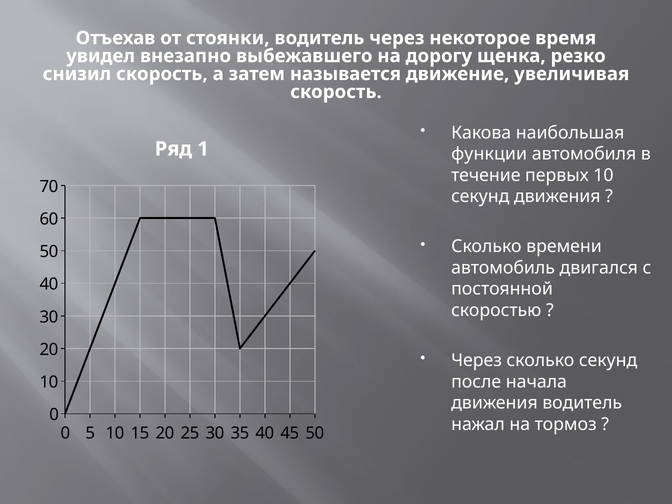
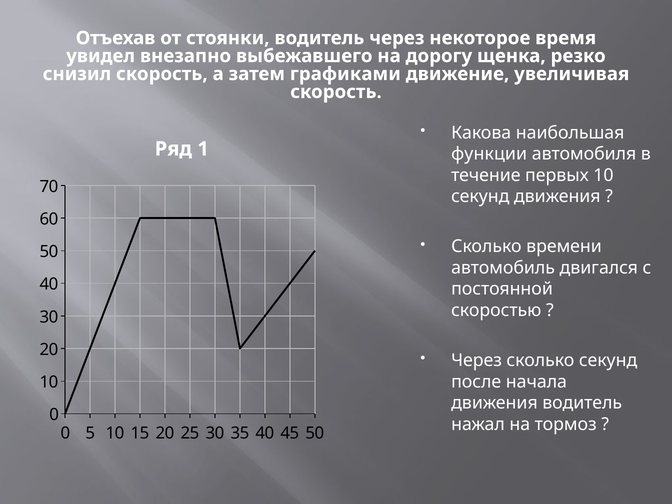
называется: называется -> графиками
